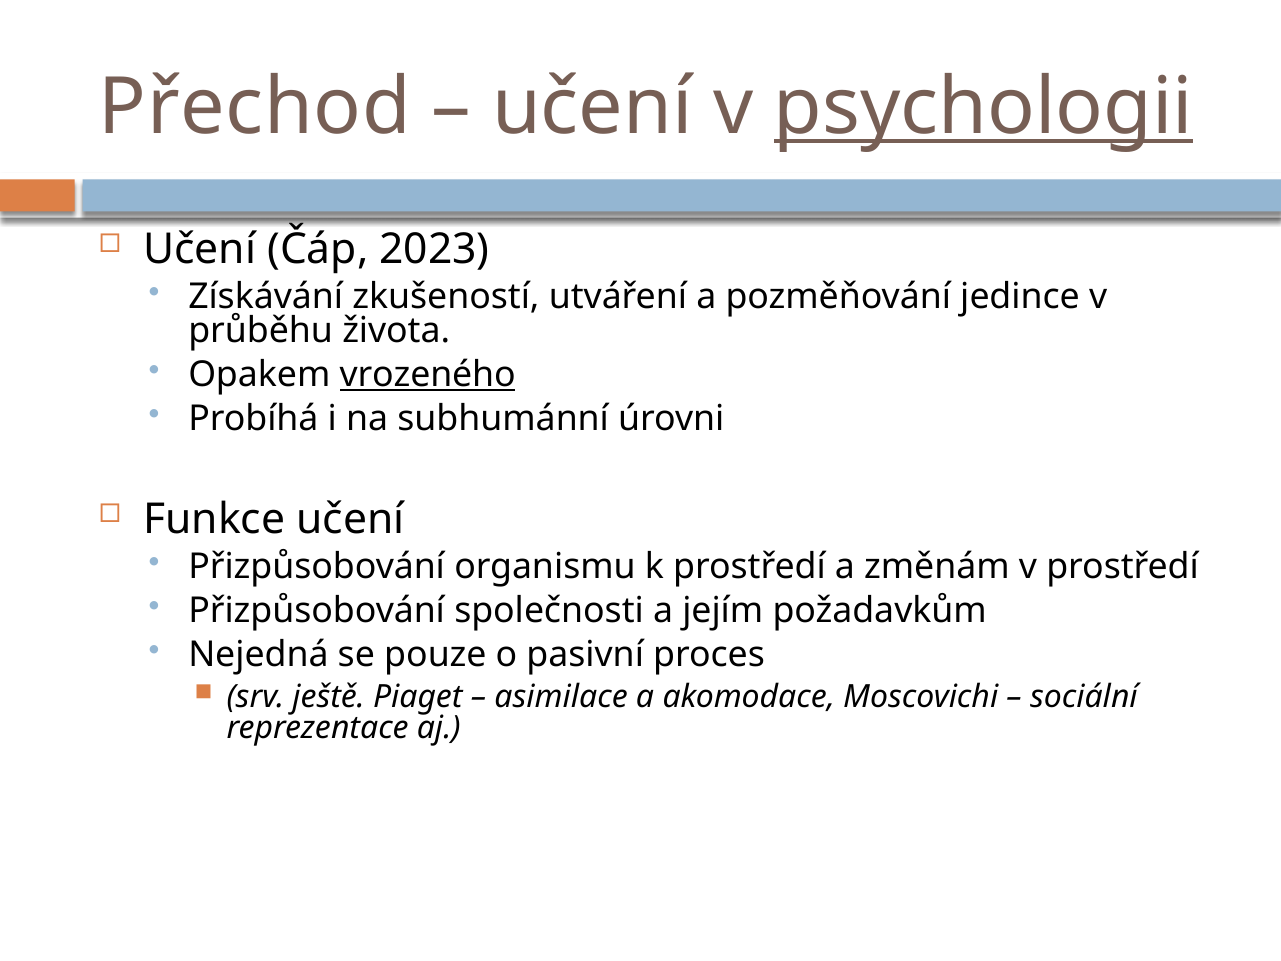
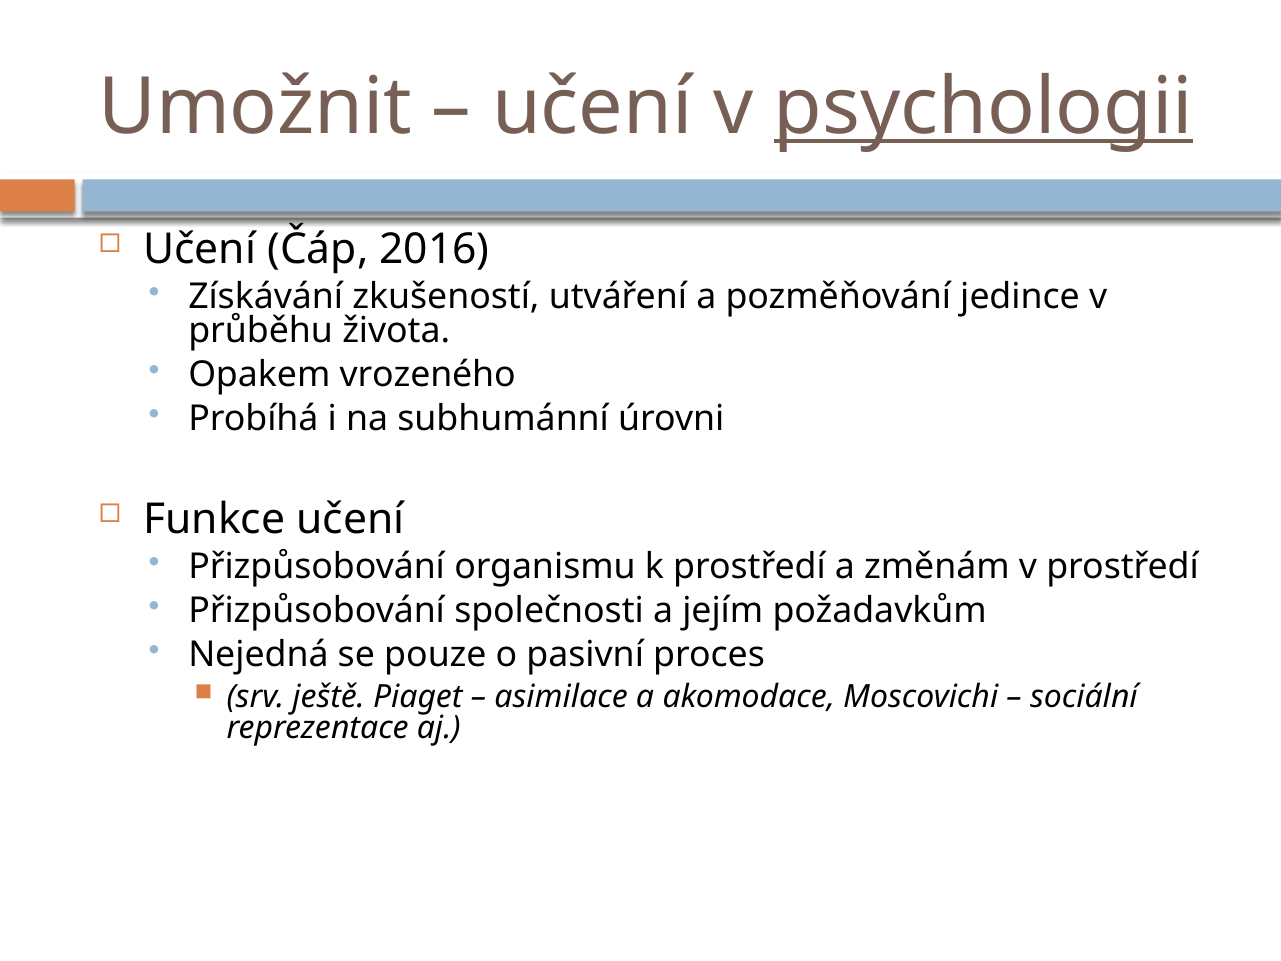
Přechod: Přechod -> Umožnit
2023: 2023 -> 2016
vrozeného underline: present -> none
